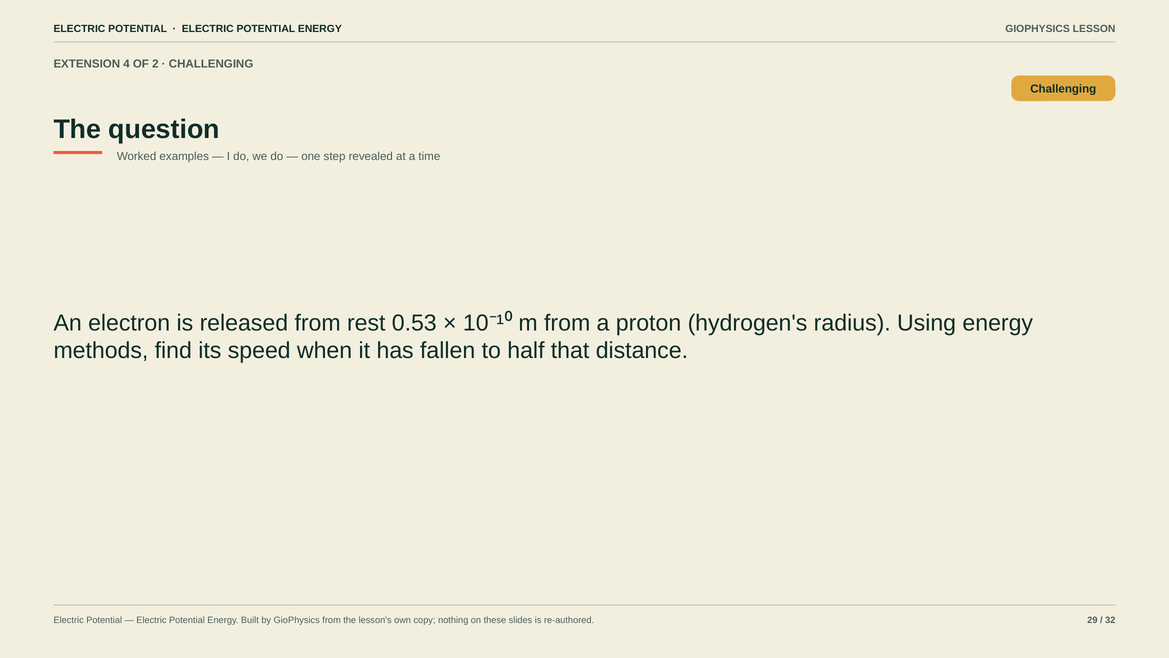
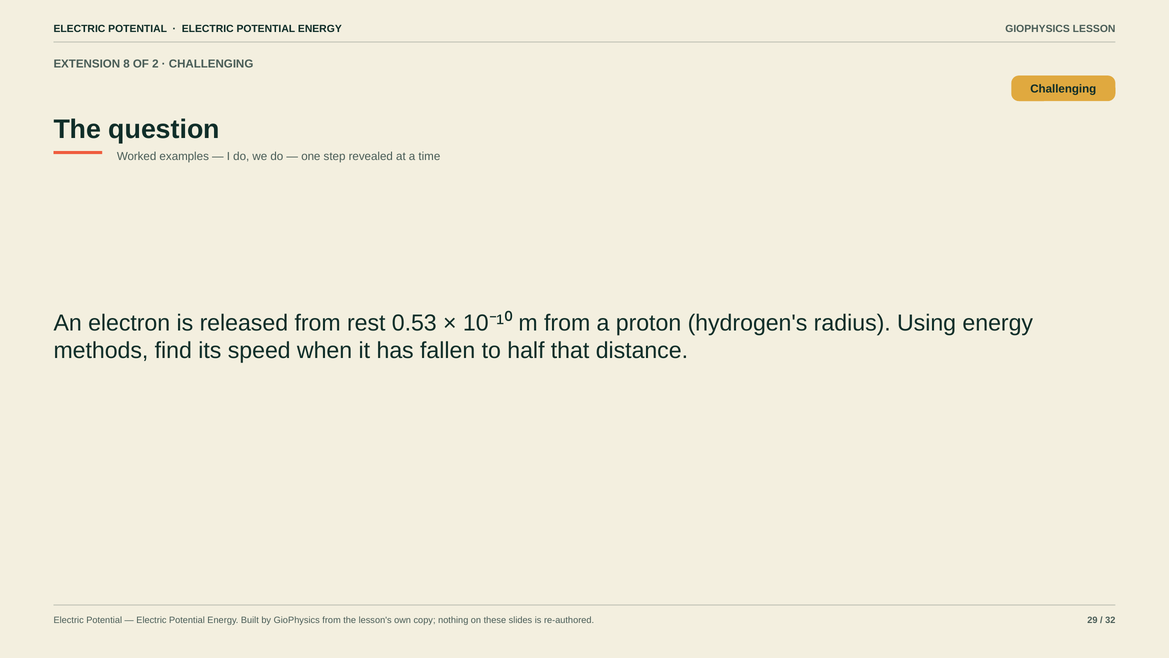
4: 4 -> 8
